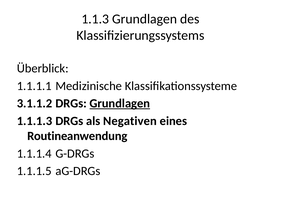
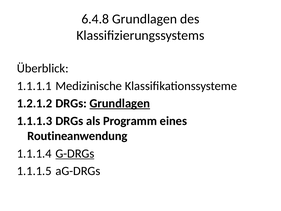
1.1.3: 1.1.3 -> 6.4.8
3.1.1.2: 3.1.1.2 -> 1.2.1.2
Negativen: Negativen -> Programm
G-DRGs underline: none -> present
